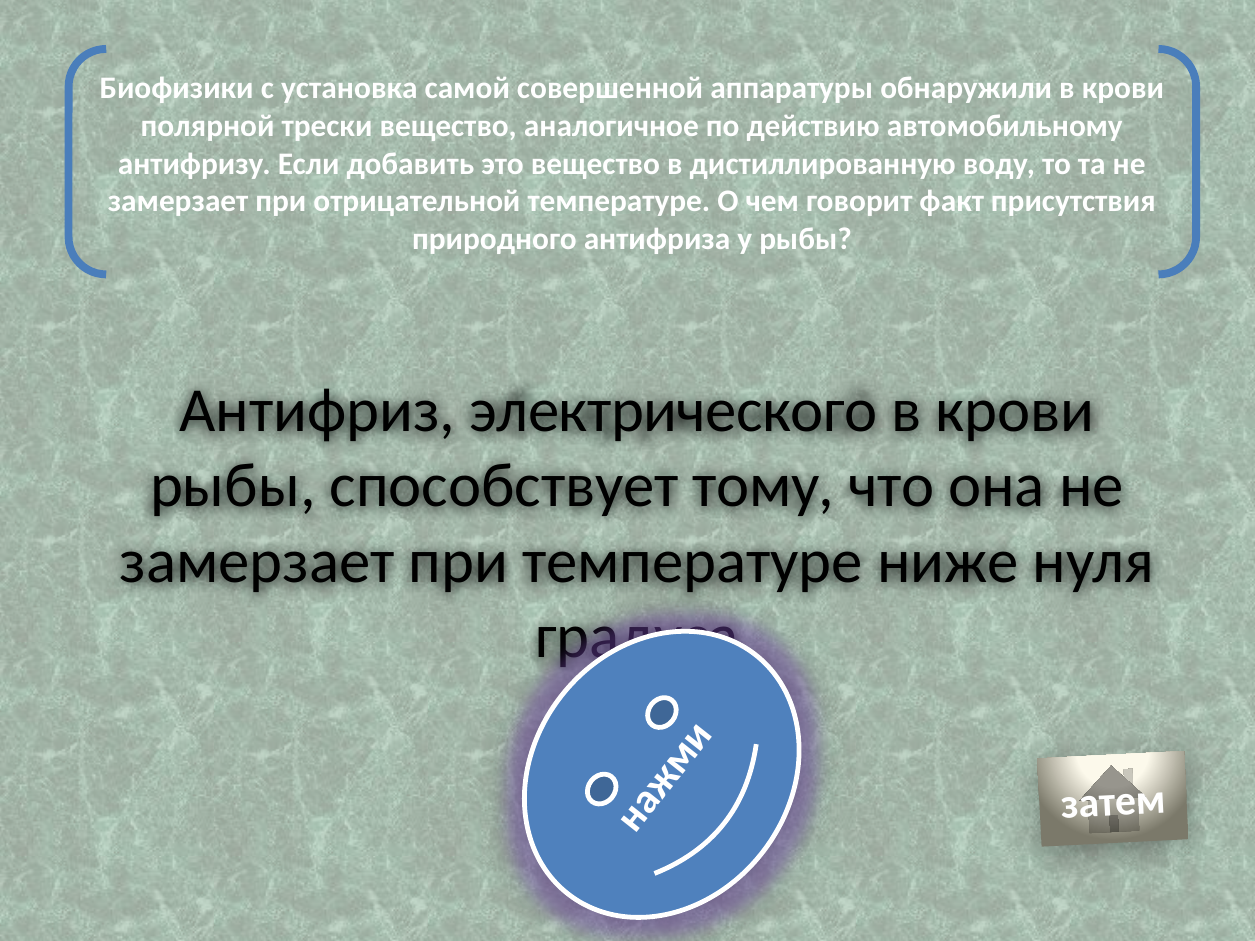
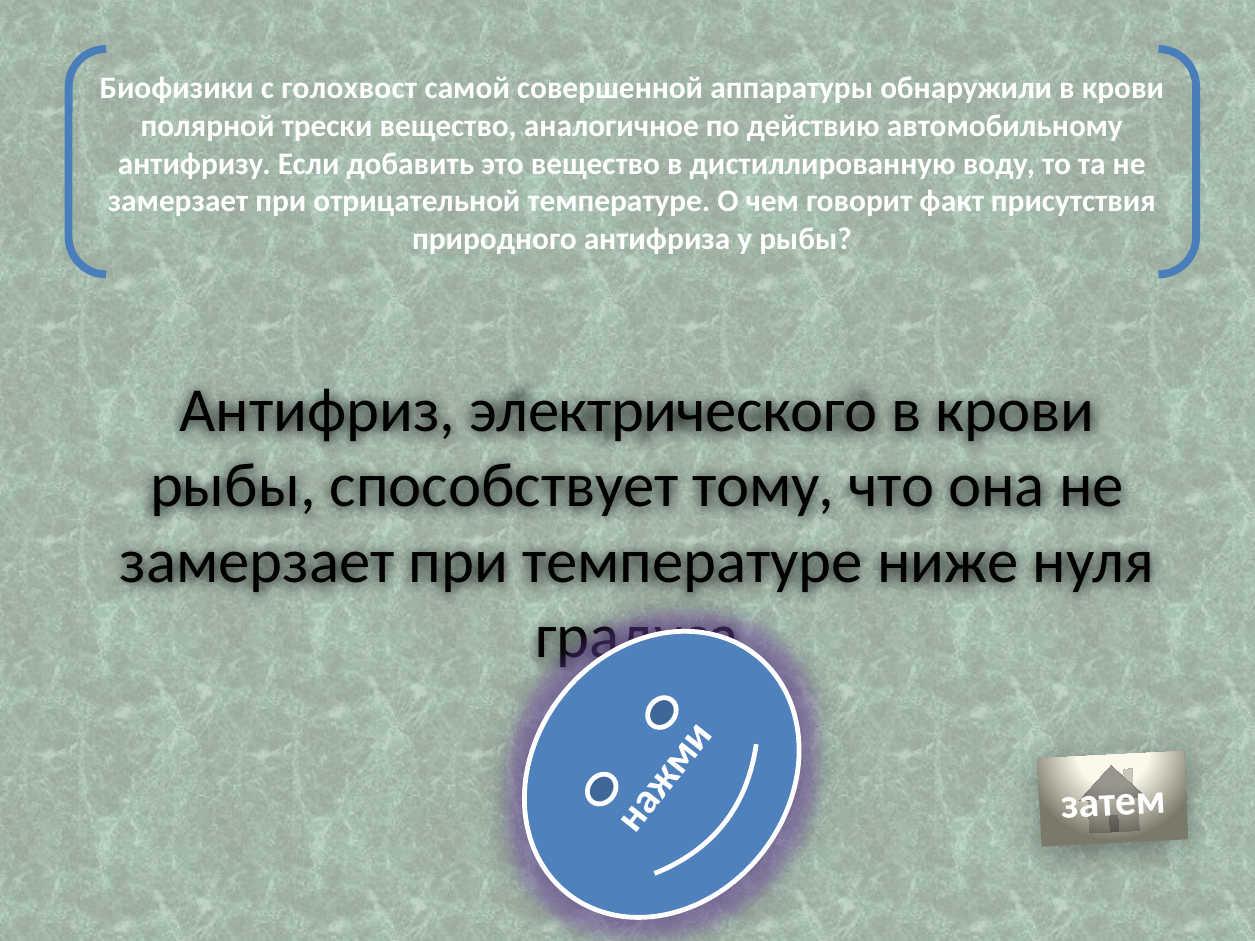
установка: установка -> голохвост
